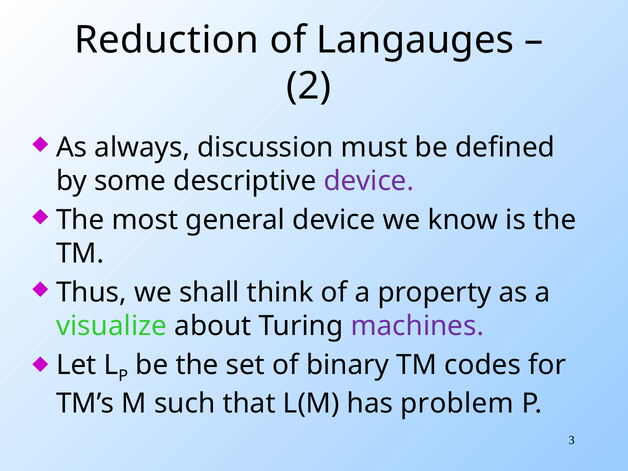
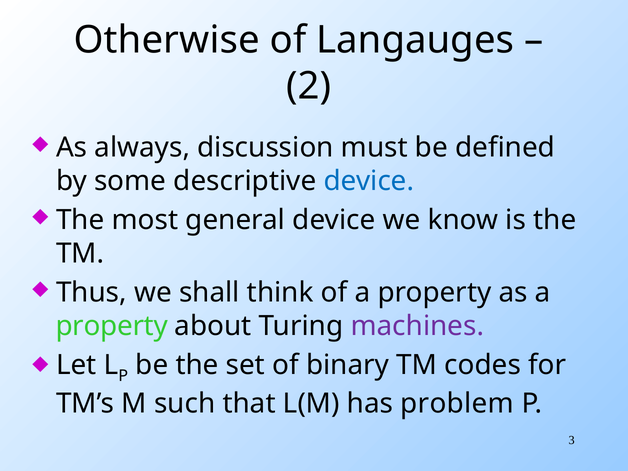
Reduction: Reduction -> Otherwise
device at (369, 181) colour: purple -> blue
visualize at (112, 326): visualize -> property
